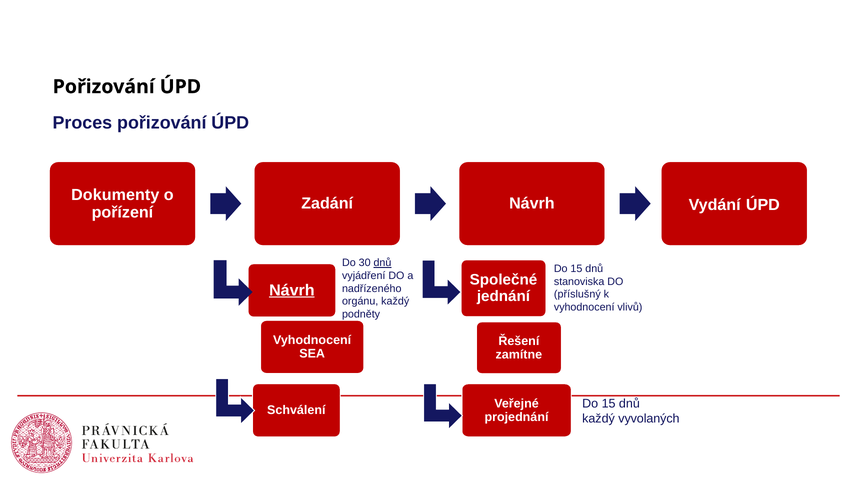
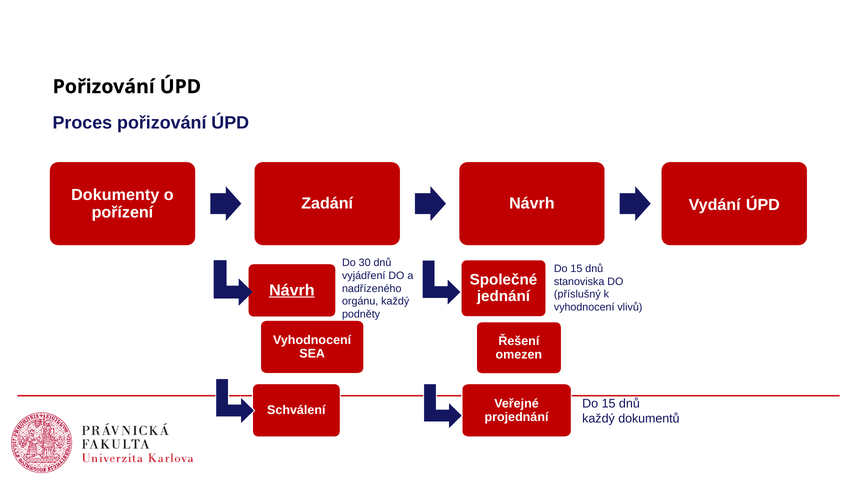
dnů at (382, 263) underline: present -> none
zamítne: zamítne -> omezen
vyvolaných: vyvolaných -> dokumentů
